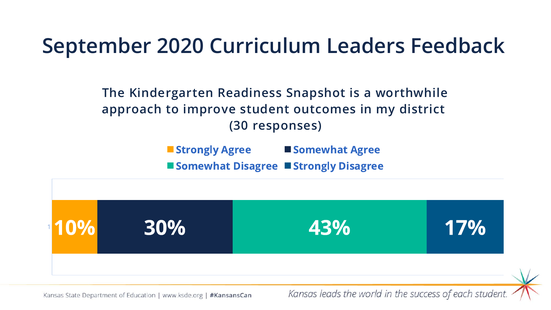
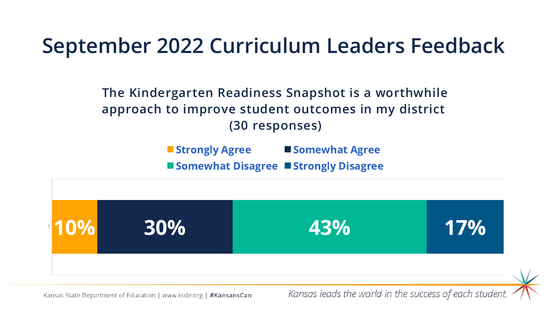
2020: 2020 -> 2022
